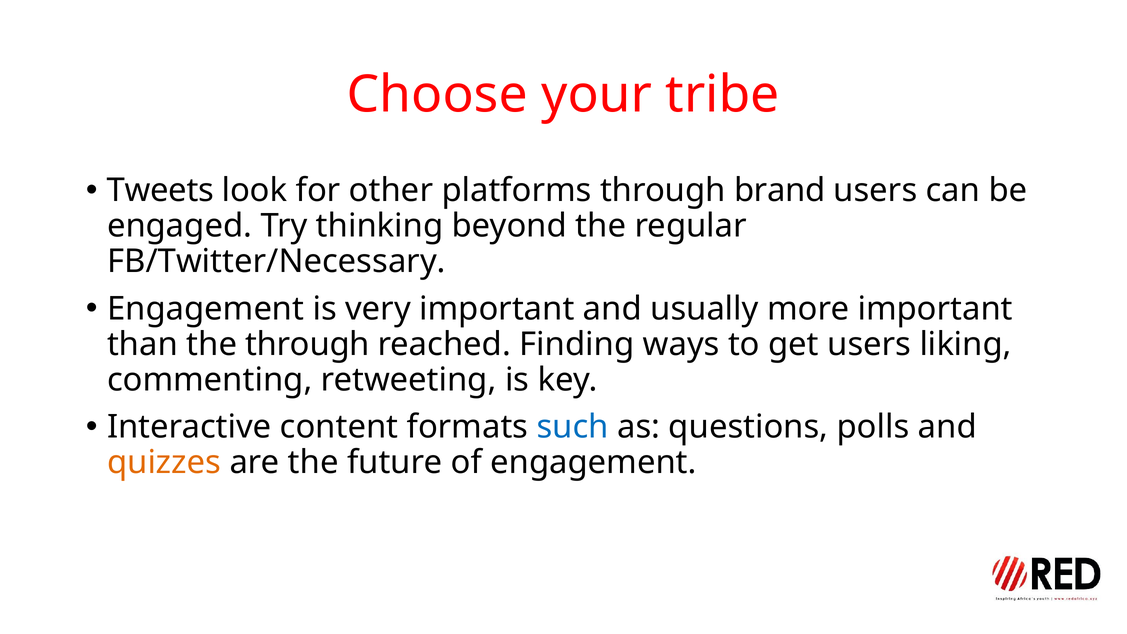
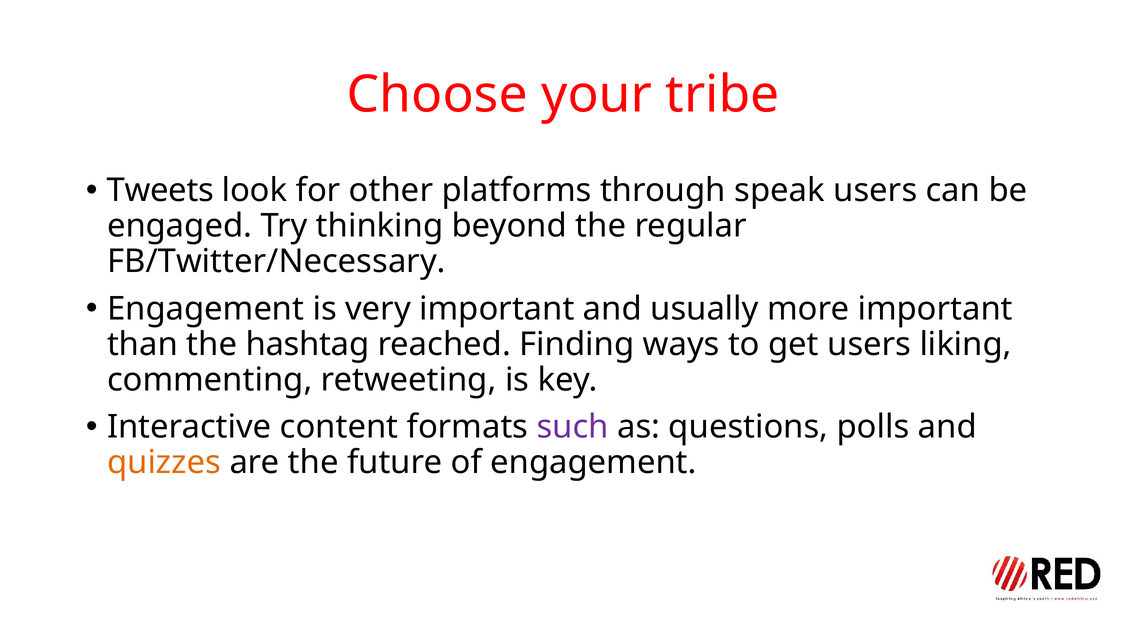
brand: brand -> speak
the through: through -> hashtag
such colour: blue -> purple
